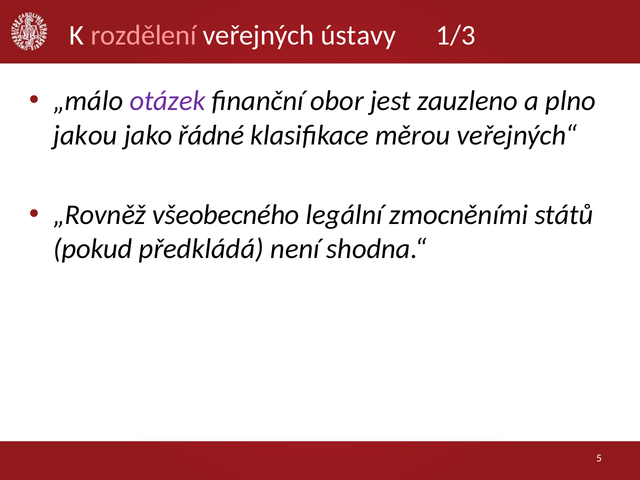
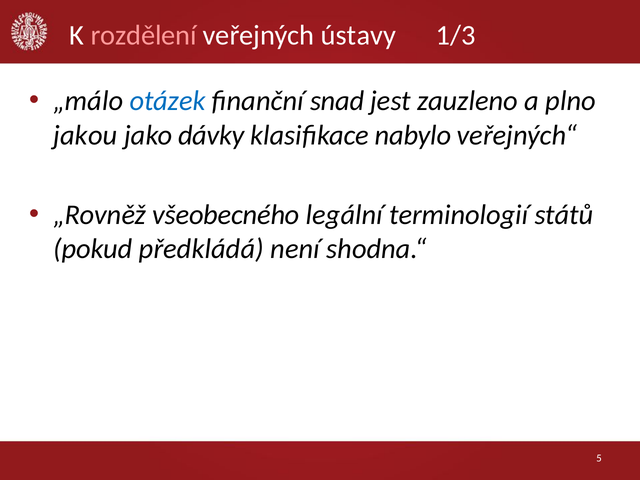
otázek colour: purple -> blue
obor: obor -> snad
řádné: řádné -> dávky
měrou: měrou -> nabylo
zmocněními: zmocněními -> terminologií
